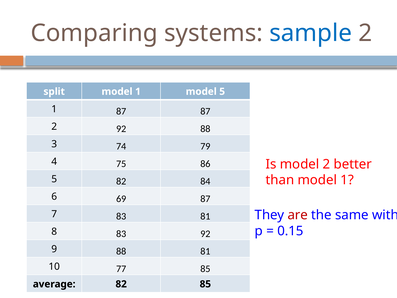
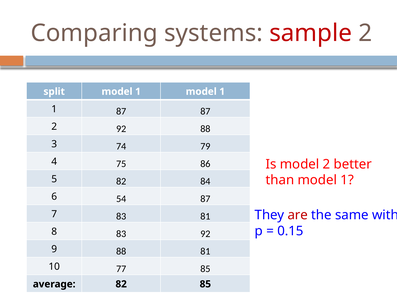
sample colour: blue -> red
1 model 5: 5 -> 1
69: 69 -> 54
